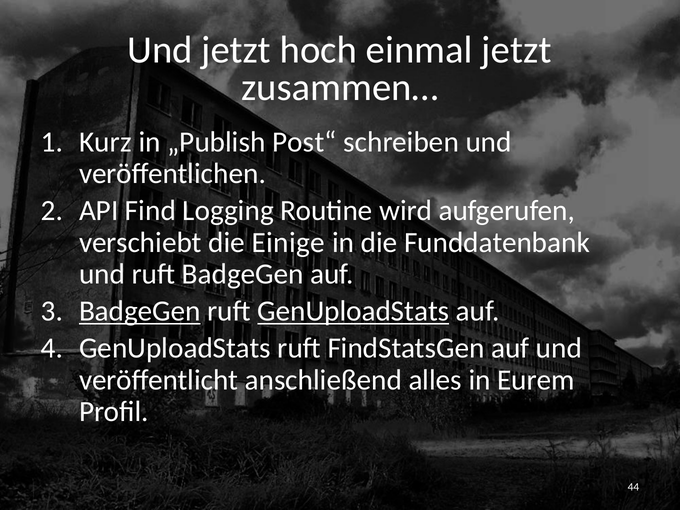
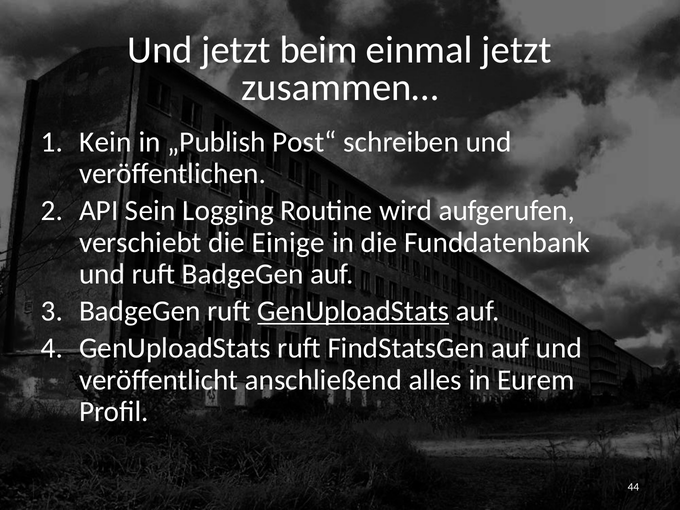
hoch: hoch -> beim
Kurz: Kurz -> Kein
Find: Find -> Sein
BadgeGen at (140, 311) underline: present -> none
